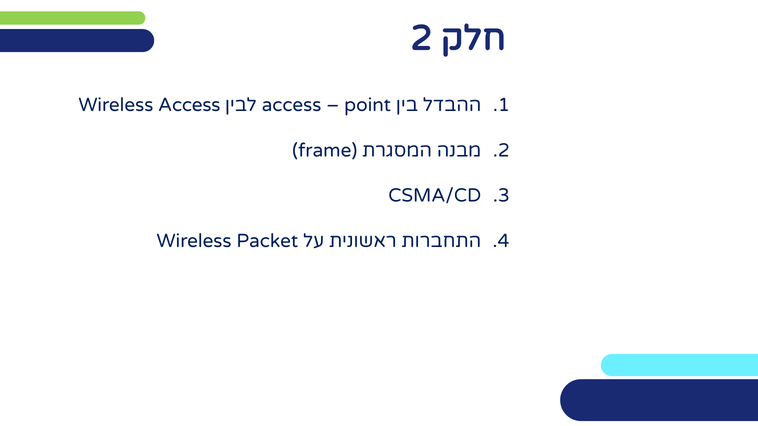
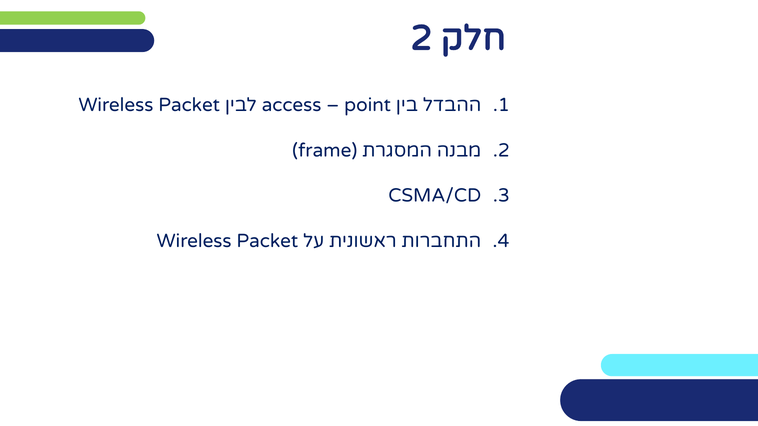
Access at (189, 105): Access -> Packet
